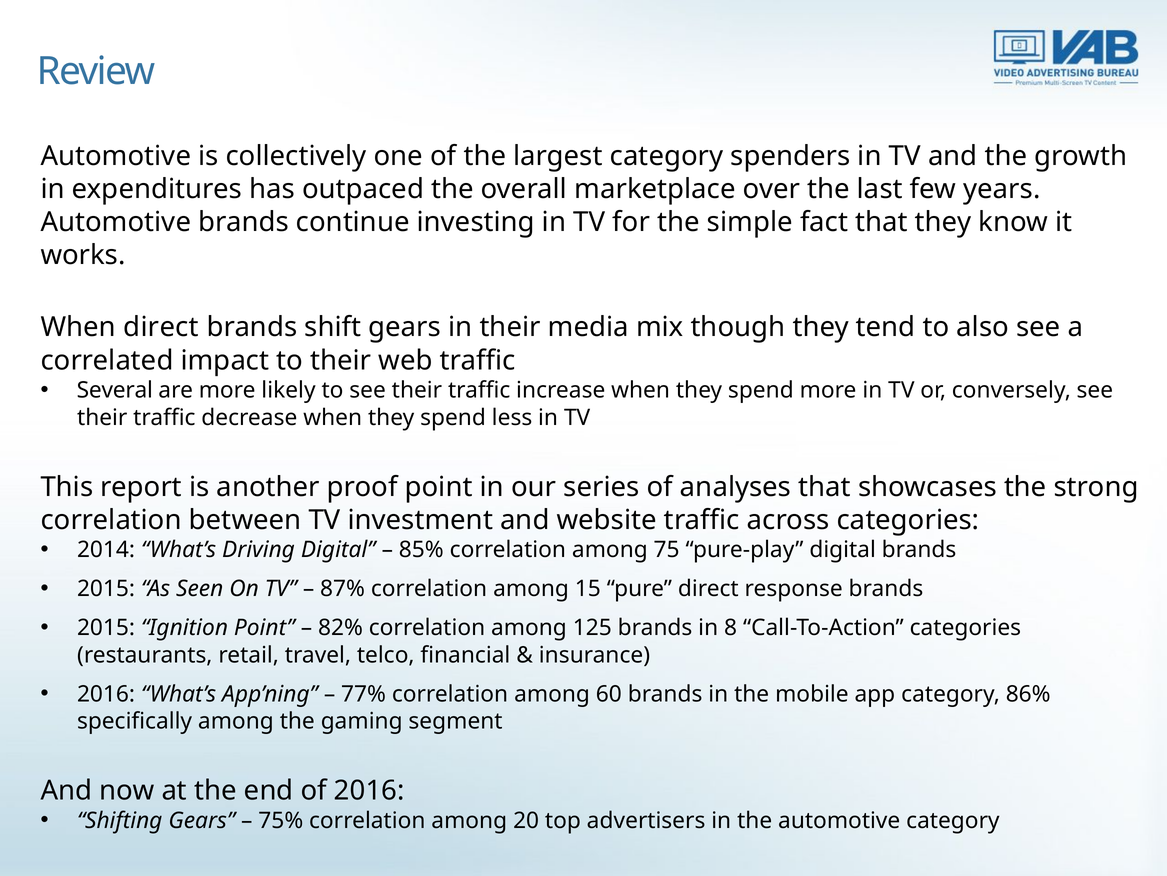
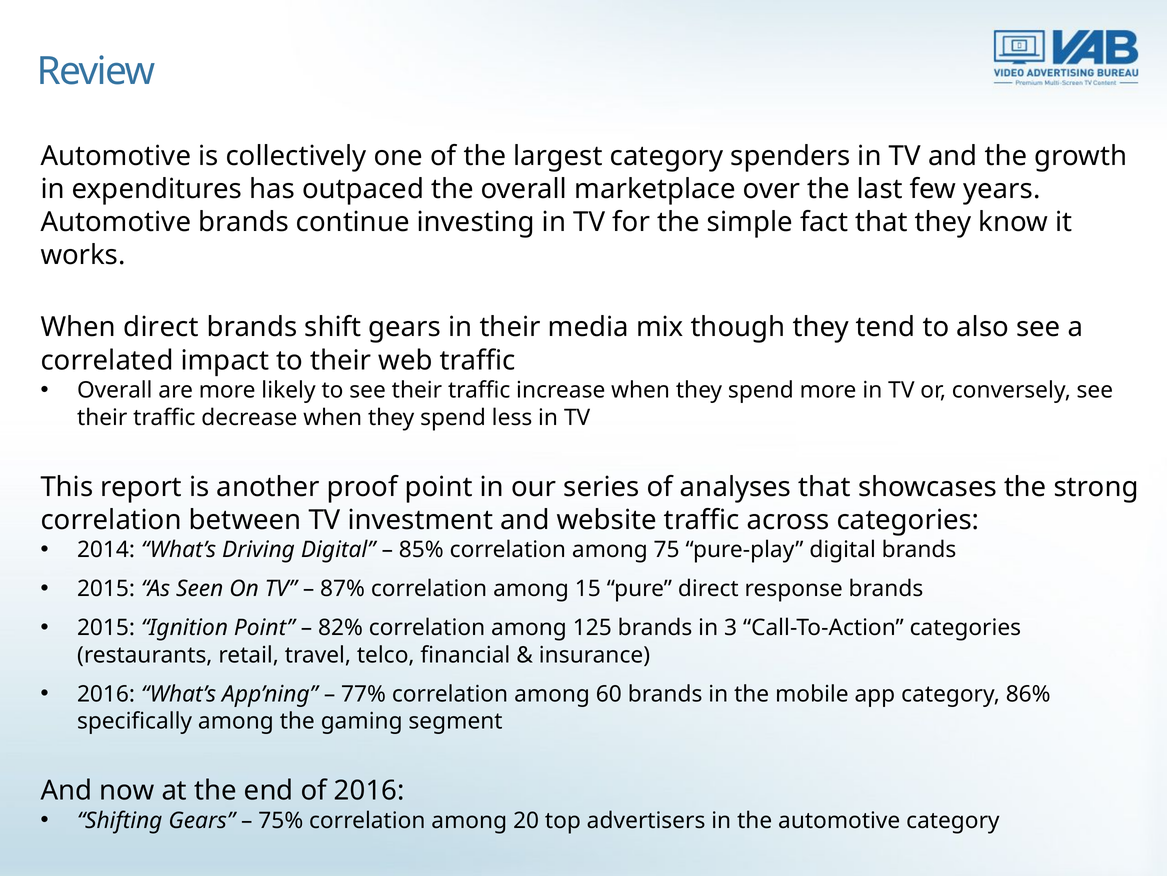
Several at (115, 390): Several -> Overall
8: 8 -> 3
